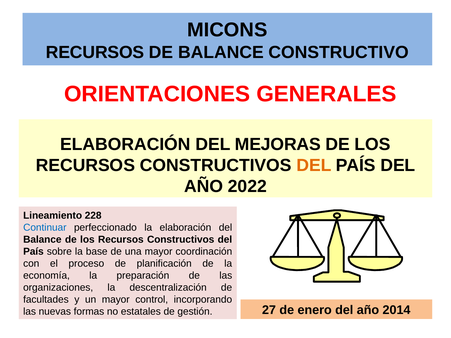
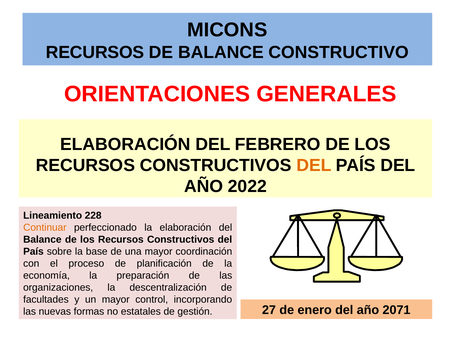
MEJORAS: MEJORAS -> FEBRERO
Continuar colour: blue -> orange
2014: 2014 -> 2071
